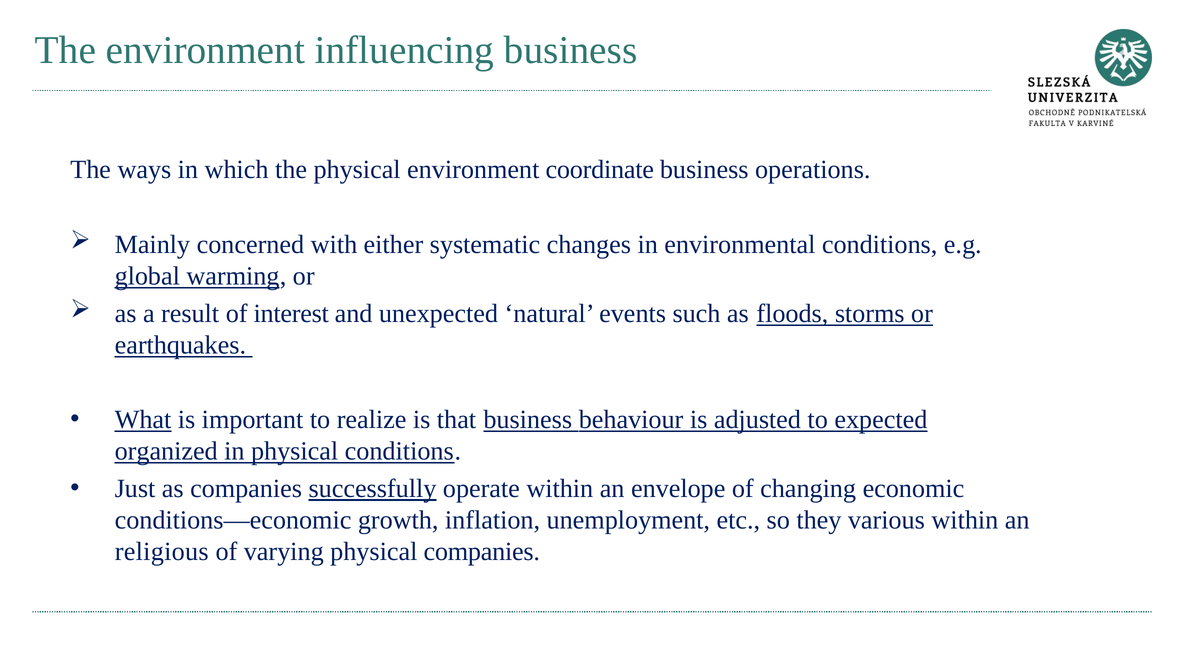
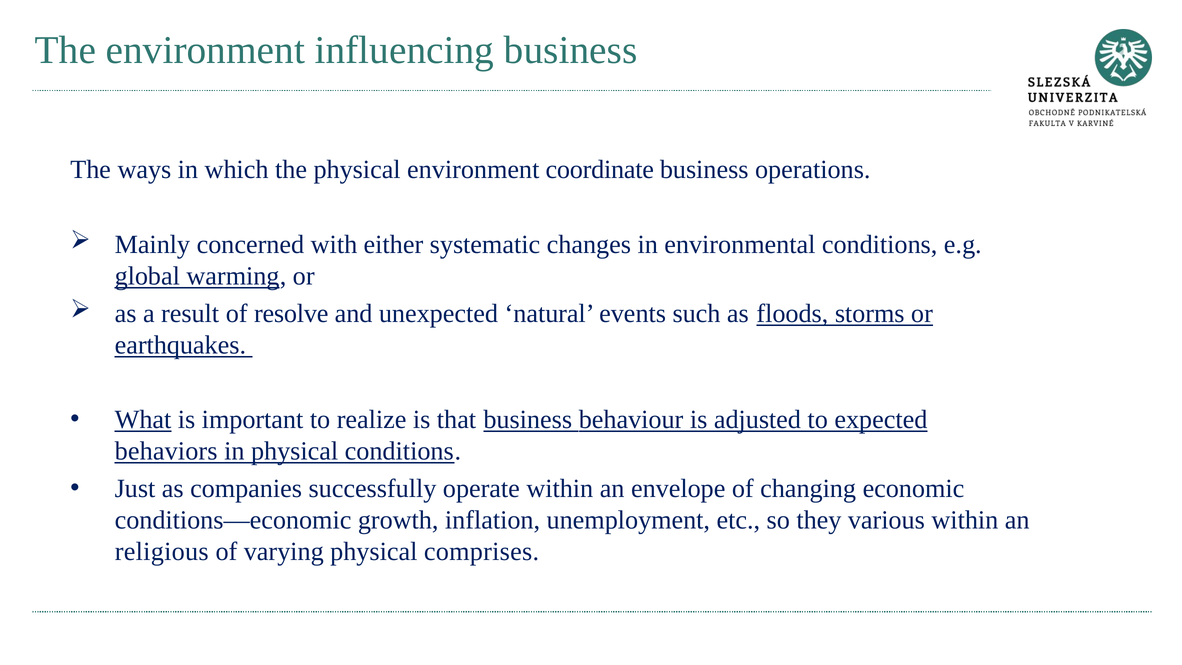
interest: interest -> resolve
organized: organized -> behaviors
successfully underline: present -> none
physical companies: companies -> comprises
